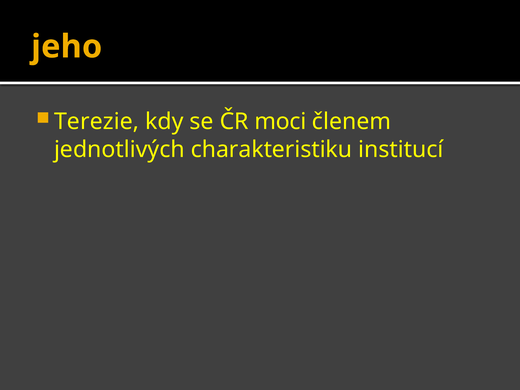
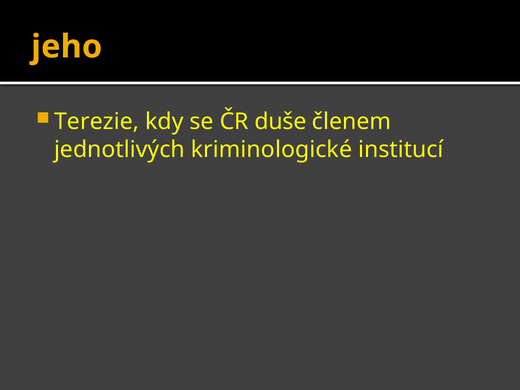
moci: moci -> duše
charakteristiku: charakteristiku -> kriminologické
